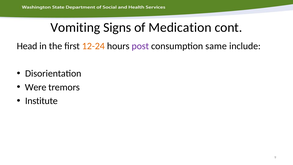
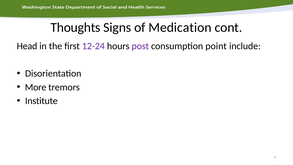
Vomiting: Vomiting -> Thoughts
12-24 colour: orange -> purple
same: same -> point
Were: Were -> More
